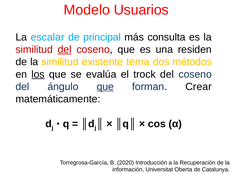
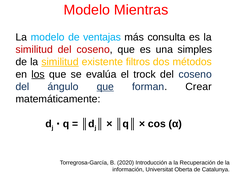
Usuarios: Usuarios -> Mientras
La escalar: escalar -> modelo
principal: principal -> ventajas
del at (65, 50) underline: present -> none
residen: residen -> simples
similitud at (60, 62) underline: none -> present
tema: tema -> filtros
